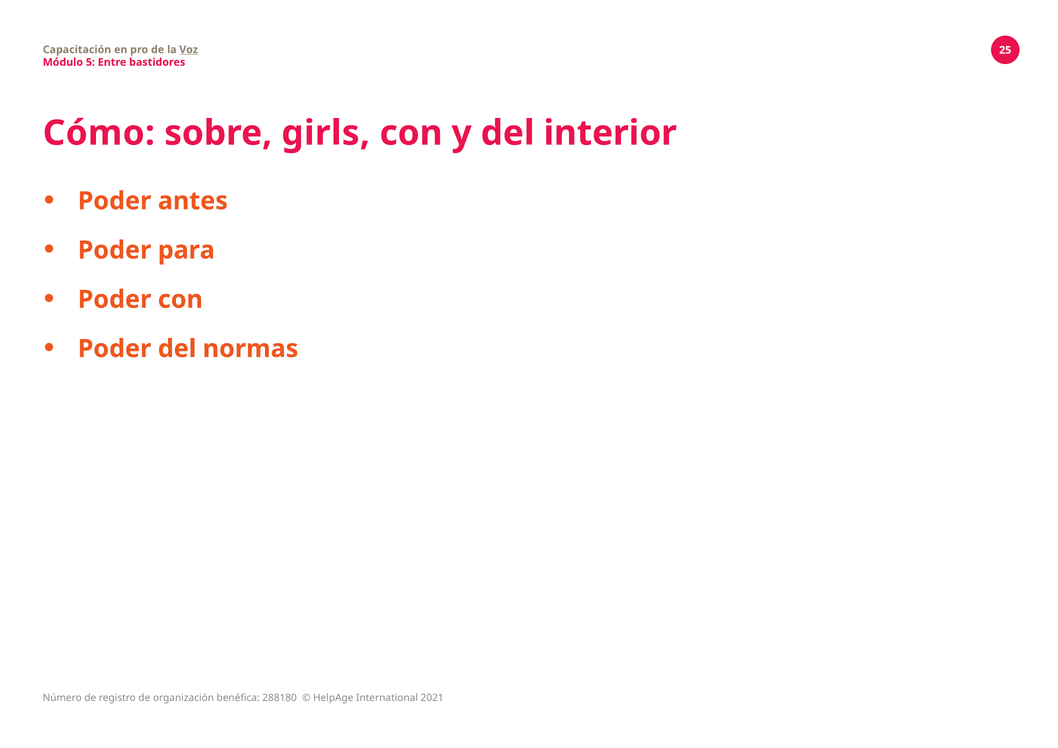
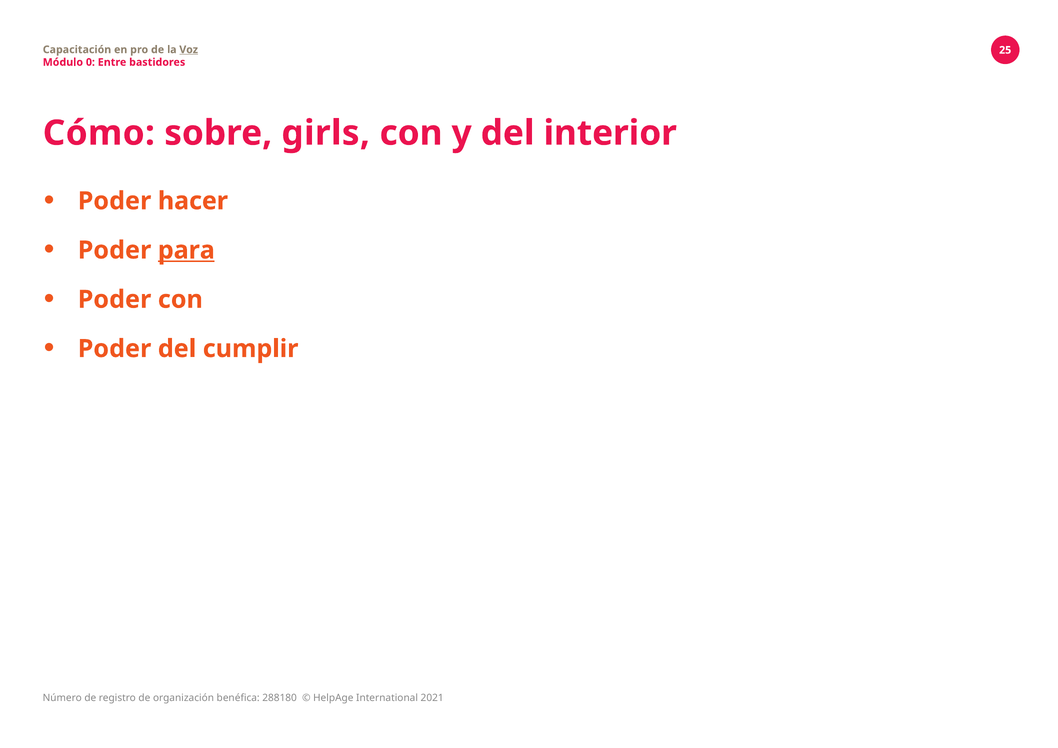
5: 5 -> 0
antes: antes -> hacer
para underline: none -> present
normas: normas -> cumplir
